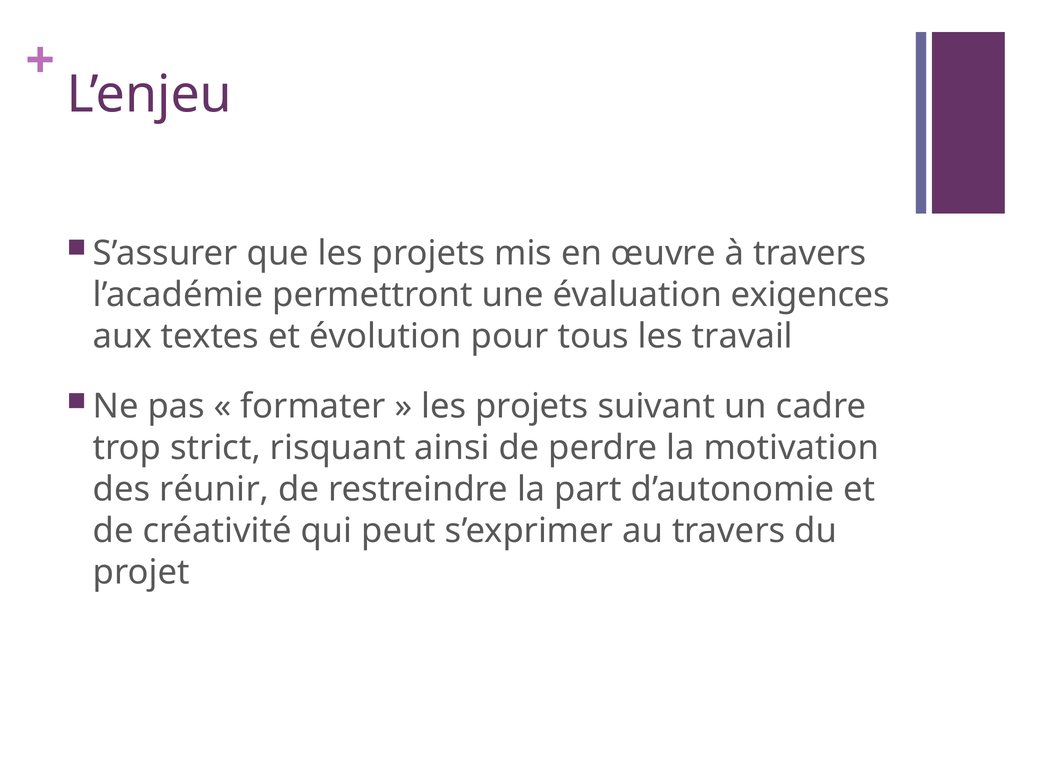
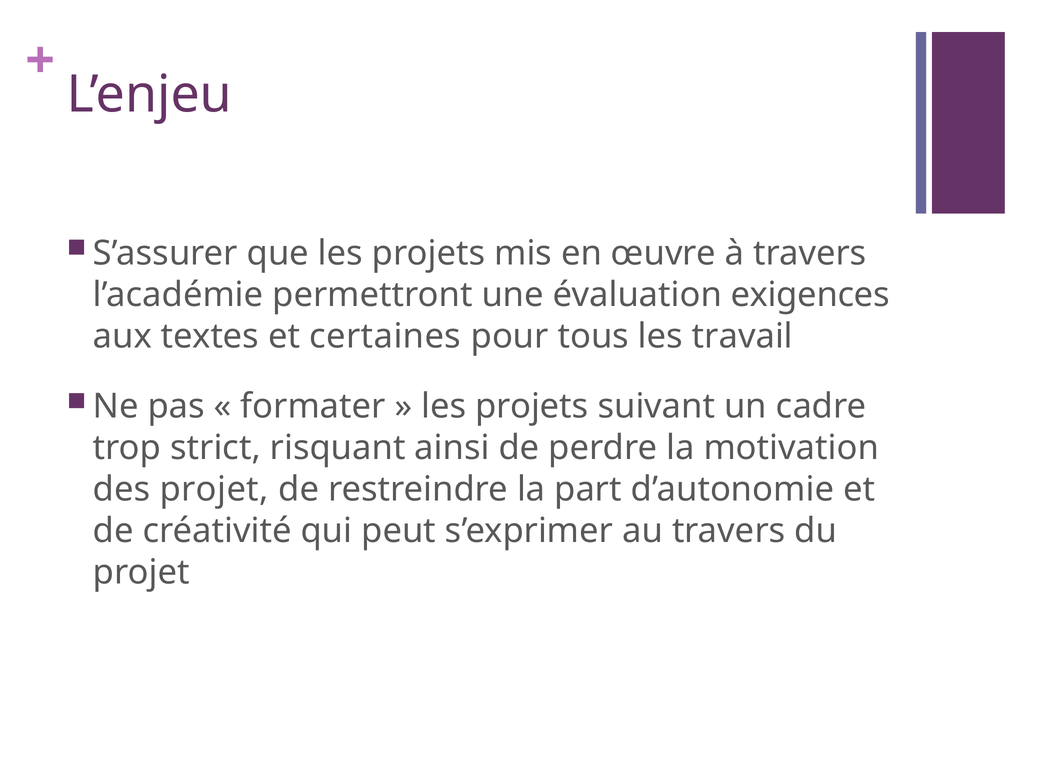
évolution: évolution -> certaines
des réunir: réunir -> projet
